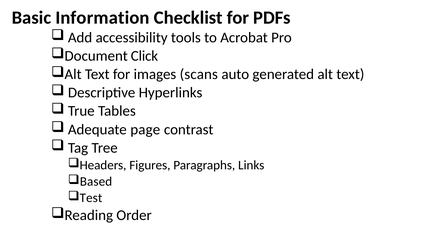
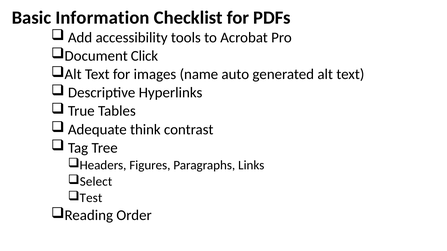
scans: scans -> name
page: page -> think
Based: Based -> Select
